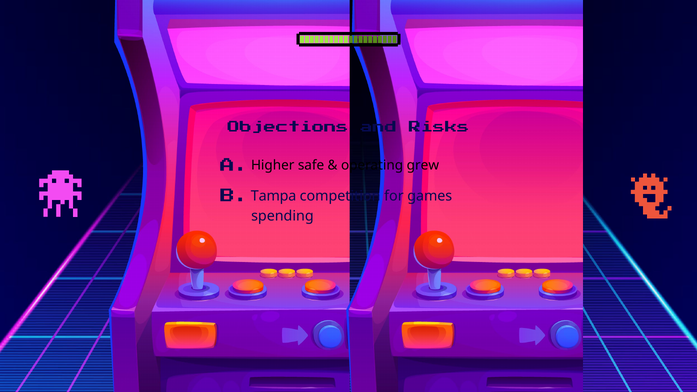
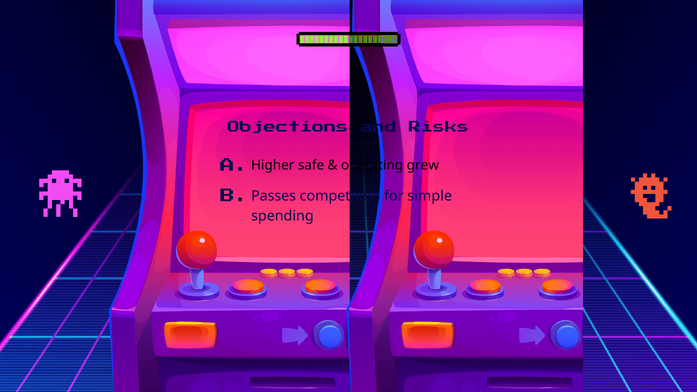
Tampa: Tampa -> Passes
games: games -> simple
